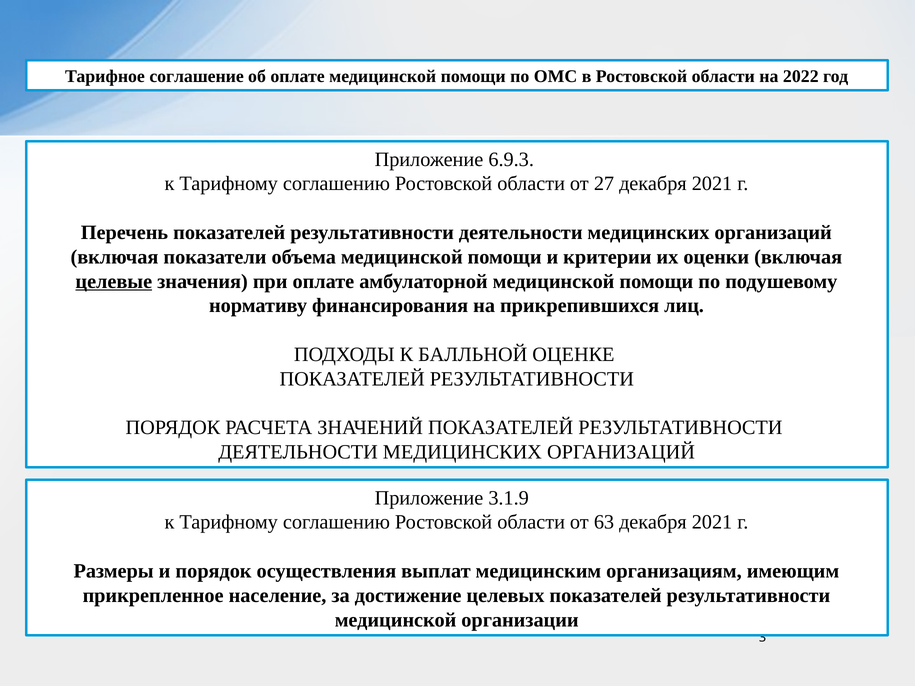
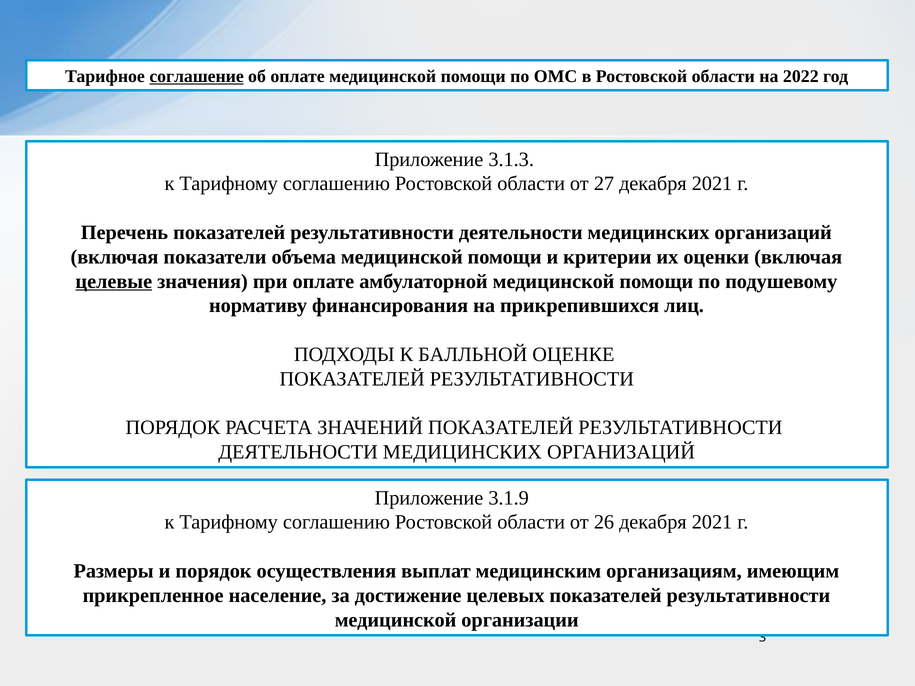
соглашение underline: none -> present
6.9.3: 6.9.3 -> 3.1.3
63: 63 -> 26
